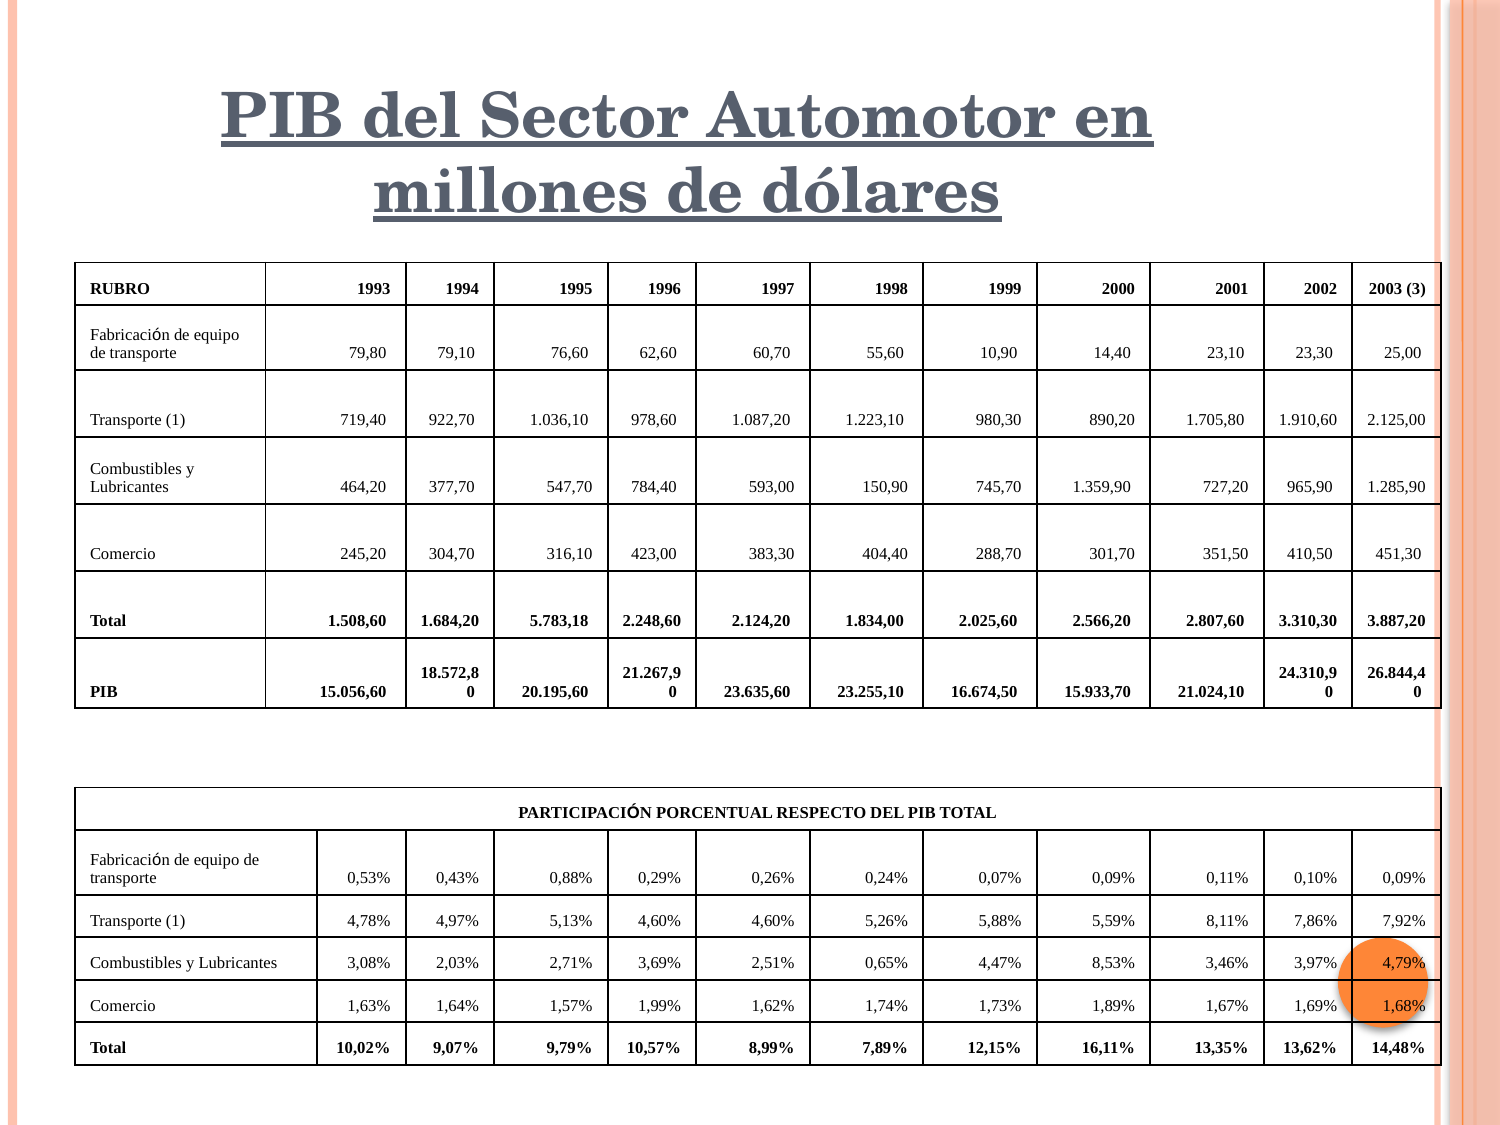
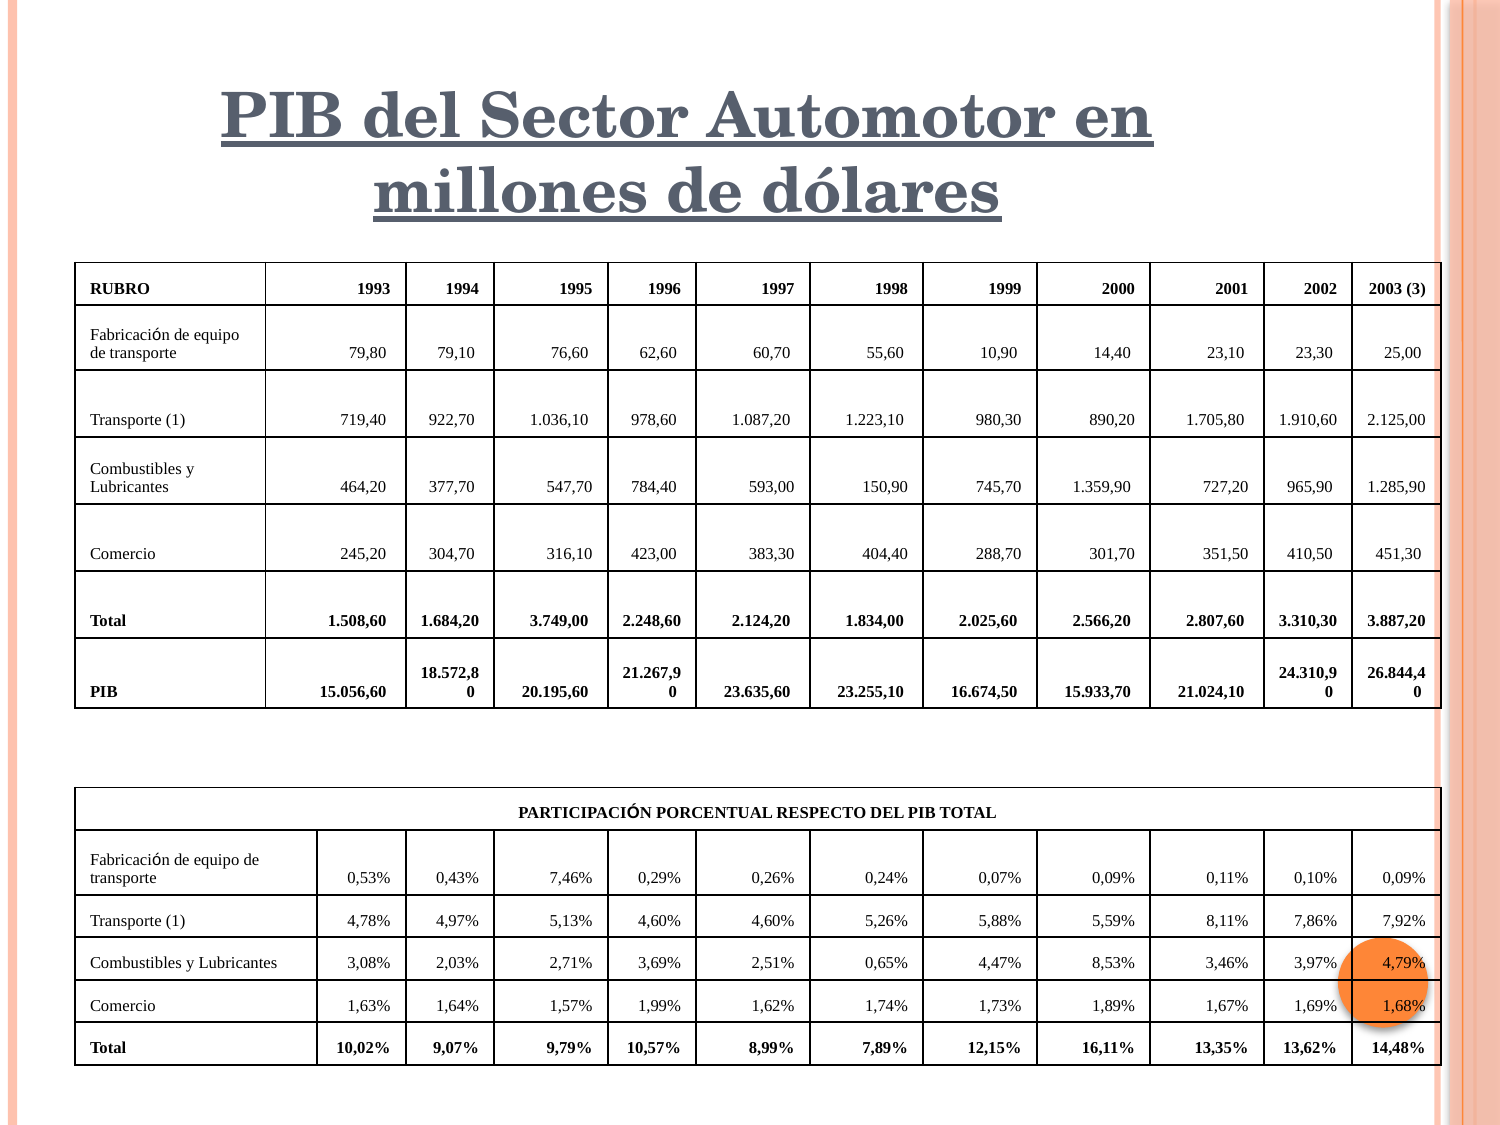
5.783,18: 5.783,18 -> 3.749,00
0,88%: 0,88% -> 7,46%
